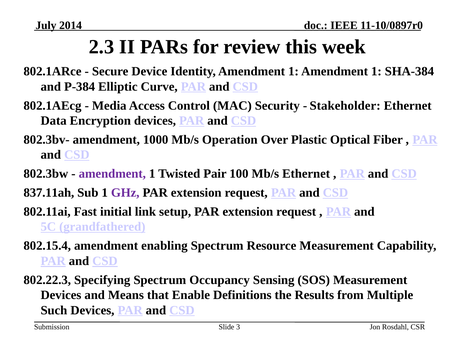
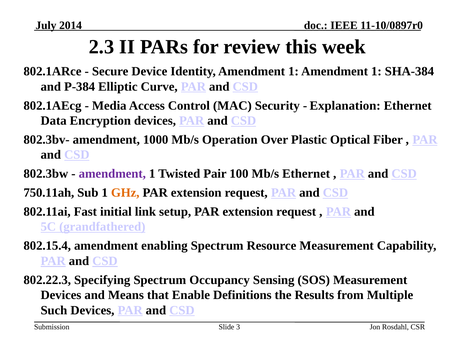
Stakeholder: Stakeholder -> Explanation
837.11ah: 837.11ah -> 750.11ah
GHz colour: purple -> orange
